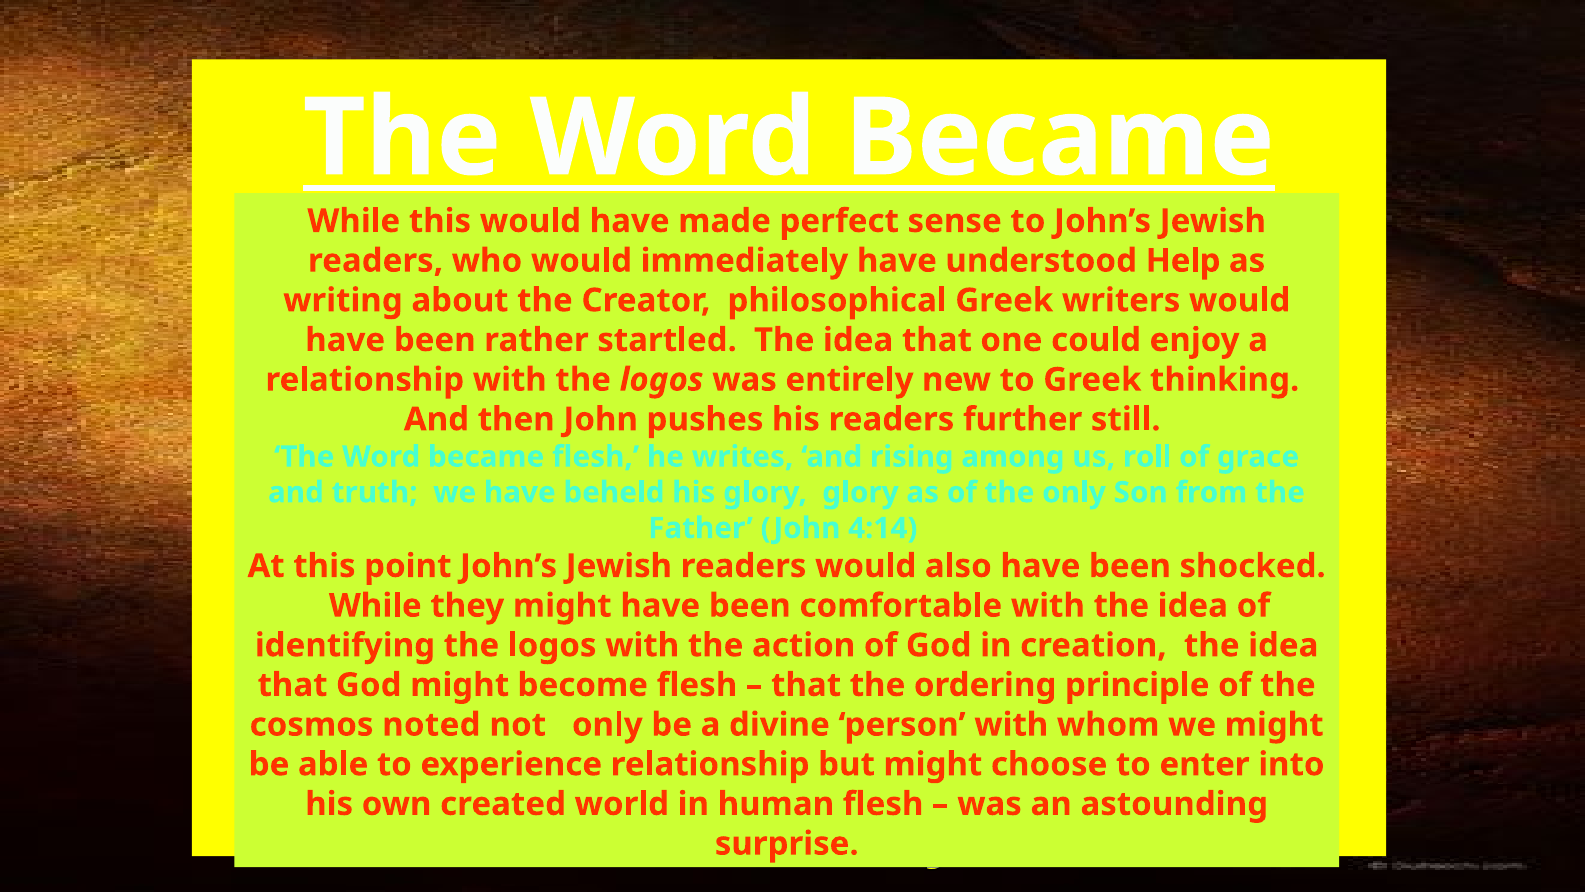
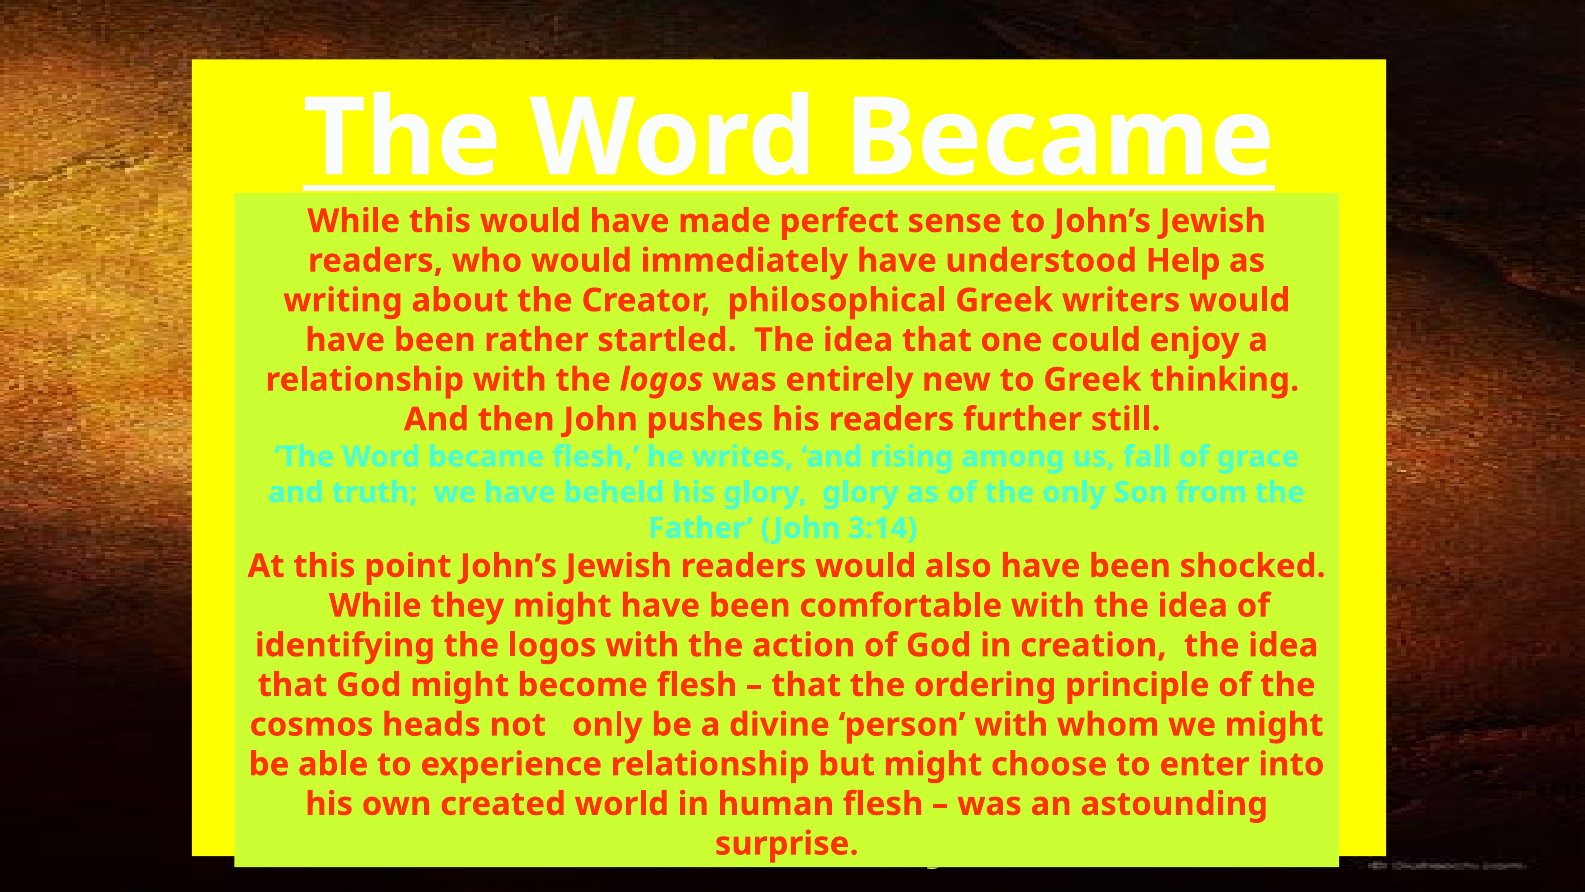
roll: roll -> fall
4:14: 4:14 -> 3:14
noted: noted -> heads
